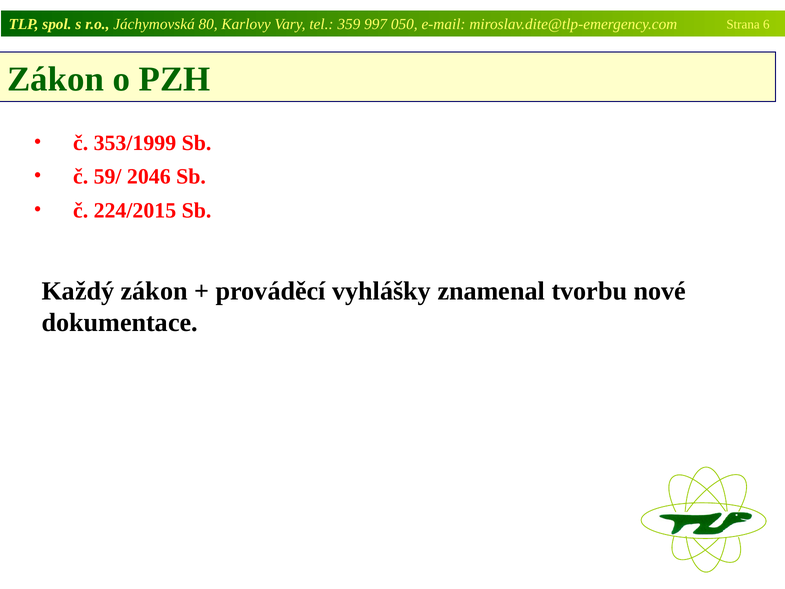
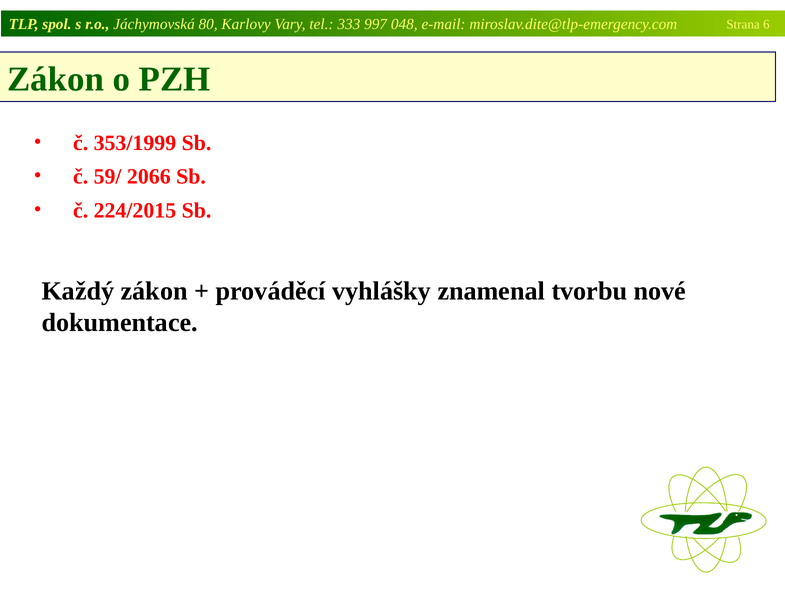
359: 359 -> 333
050: 050 -> 048
2046: 2046 -> 2066
